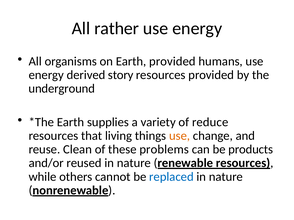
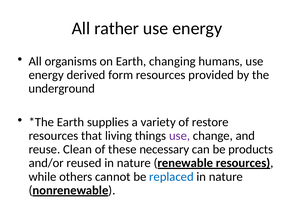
Earth provided: provided -> changing
story: story -> form
reduce: reduce -> restore
use at (180, 136) colour: orange -> purple
problems: problems -> necessary
